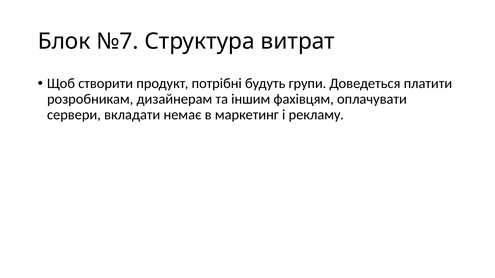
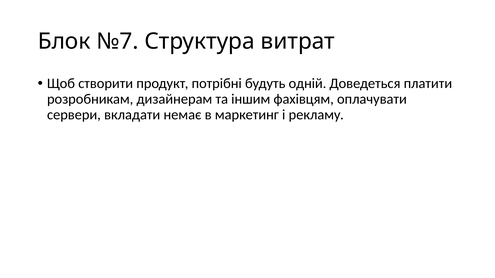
групи: групи -> одній
